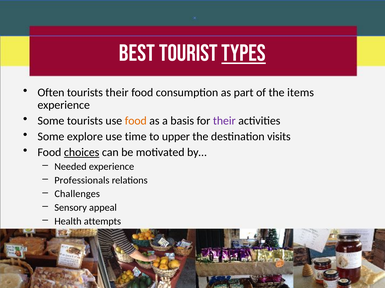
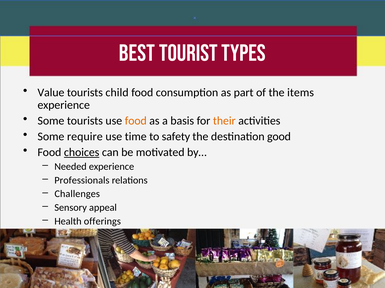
Types underline: present -> none
Often: Often -> Value
tourists their: their -> child
their at (224, 121) colour: purple -> orange
explore: explore -> require
upper: upper -> safety
visits: visits -> good
attempts: attempts -> offerings
